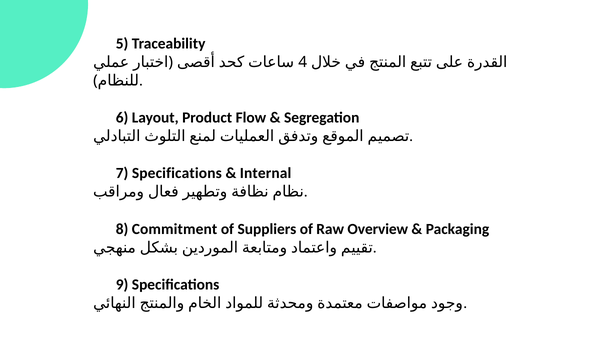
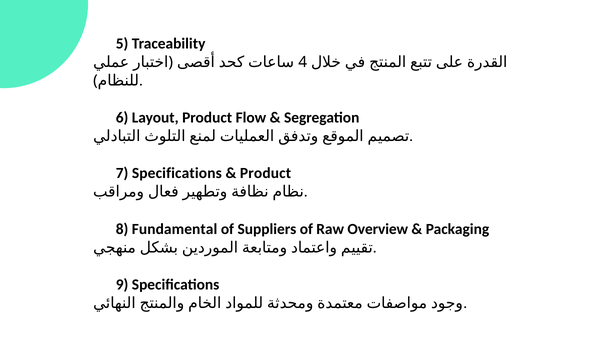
Internal at (266, 173): Internal -> Product
Commitment: Commitment -> Fundamental
